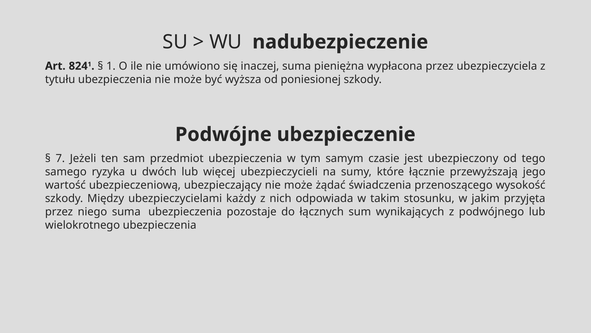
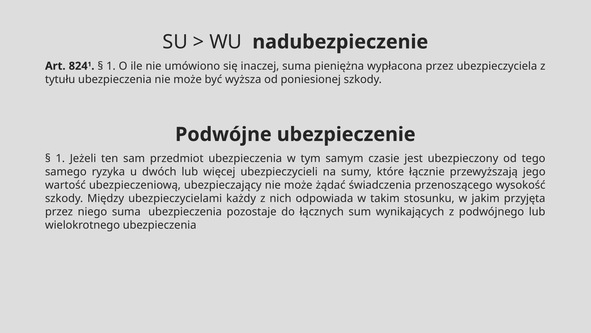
7 at (60, 158): 7 -> 1
